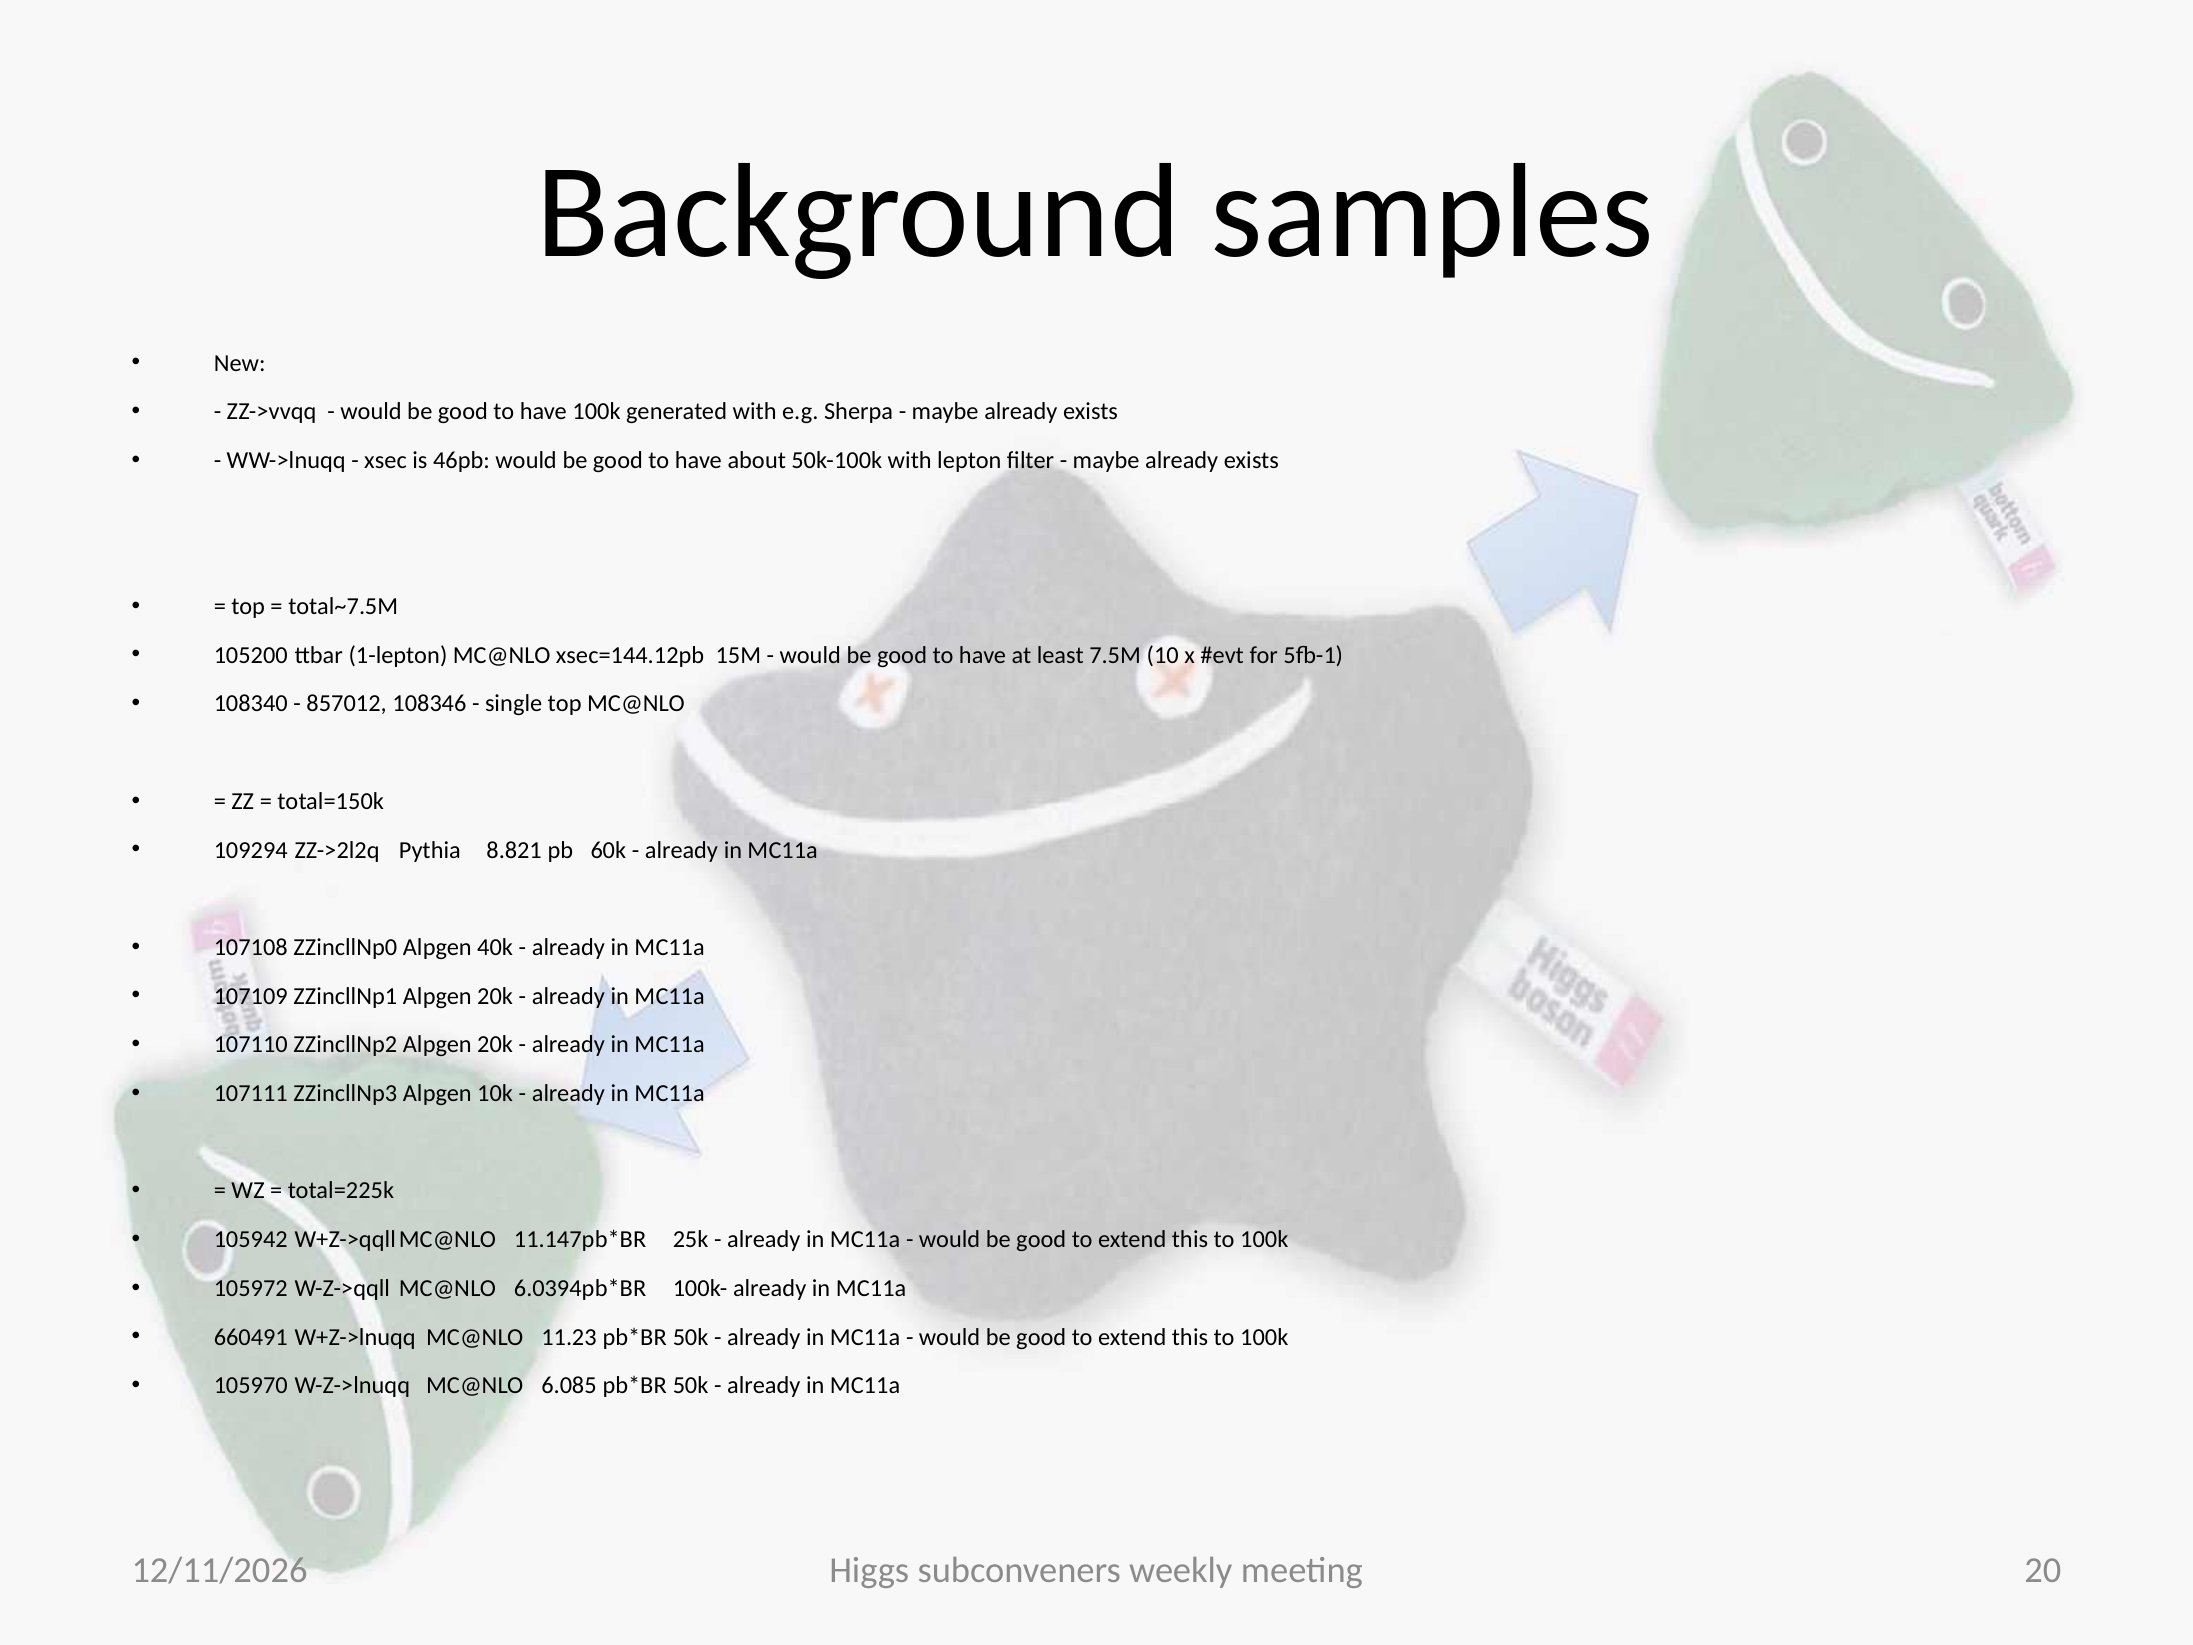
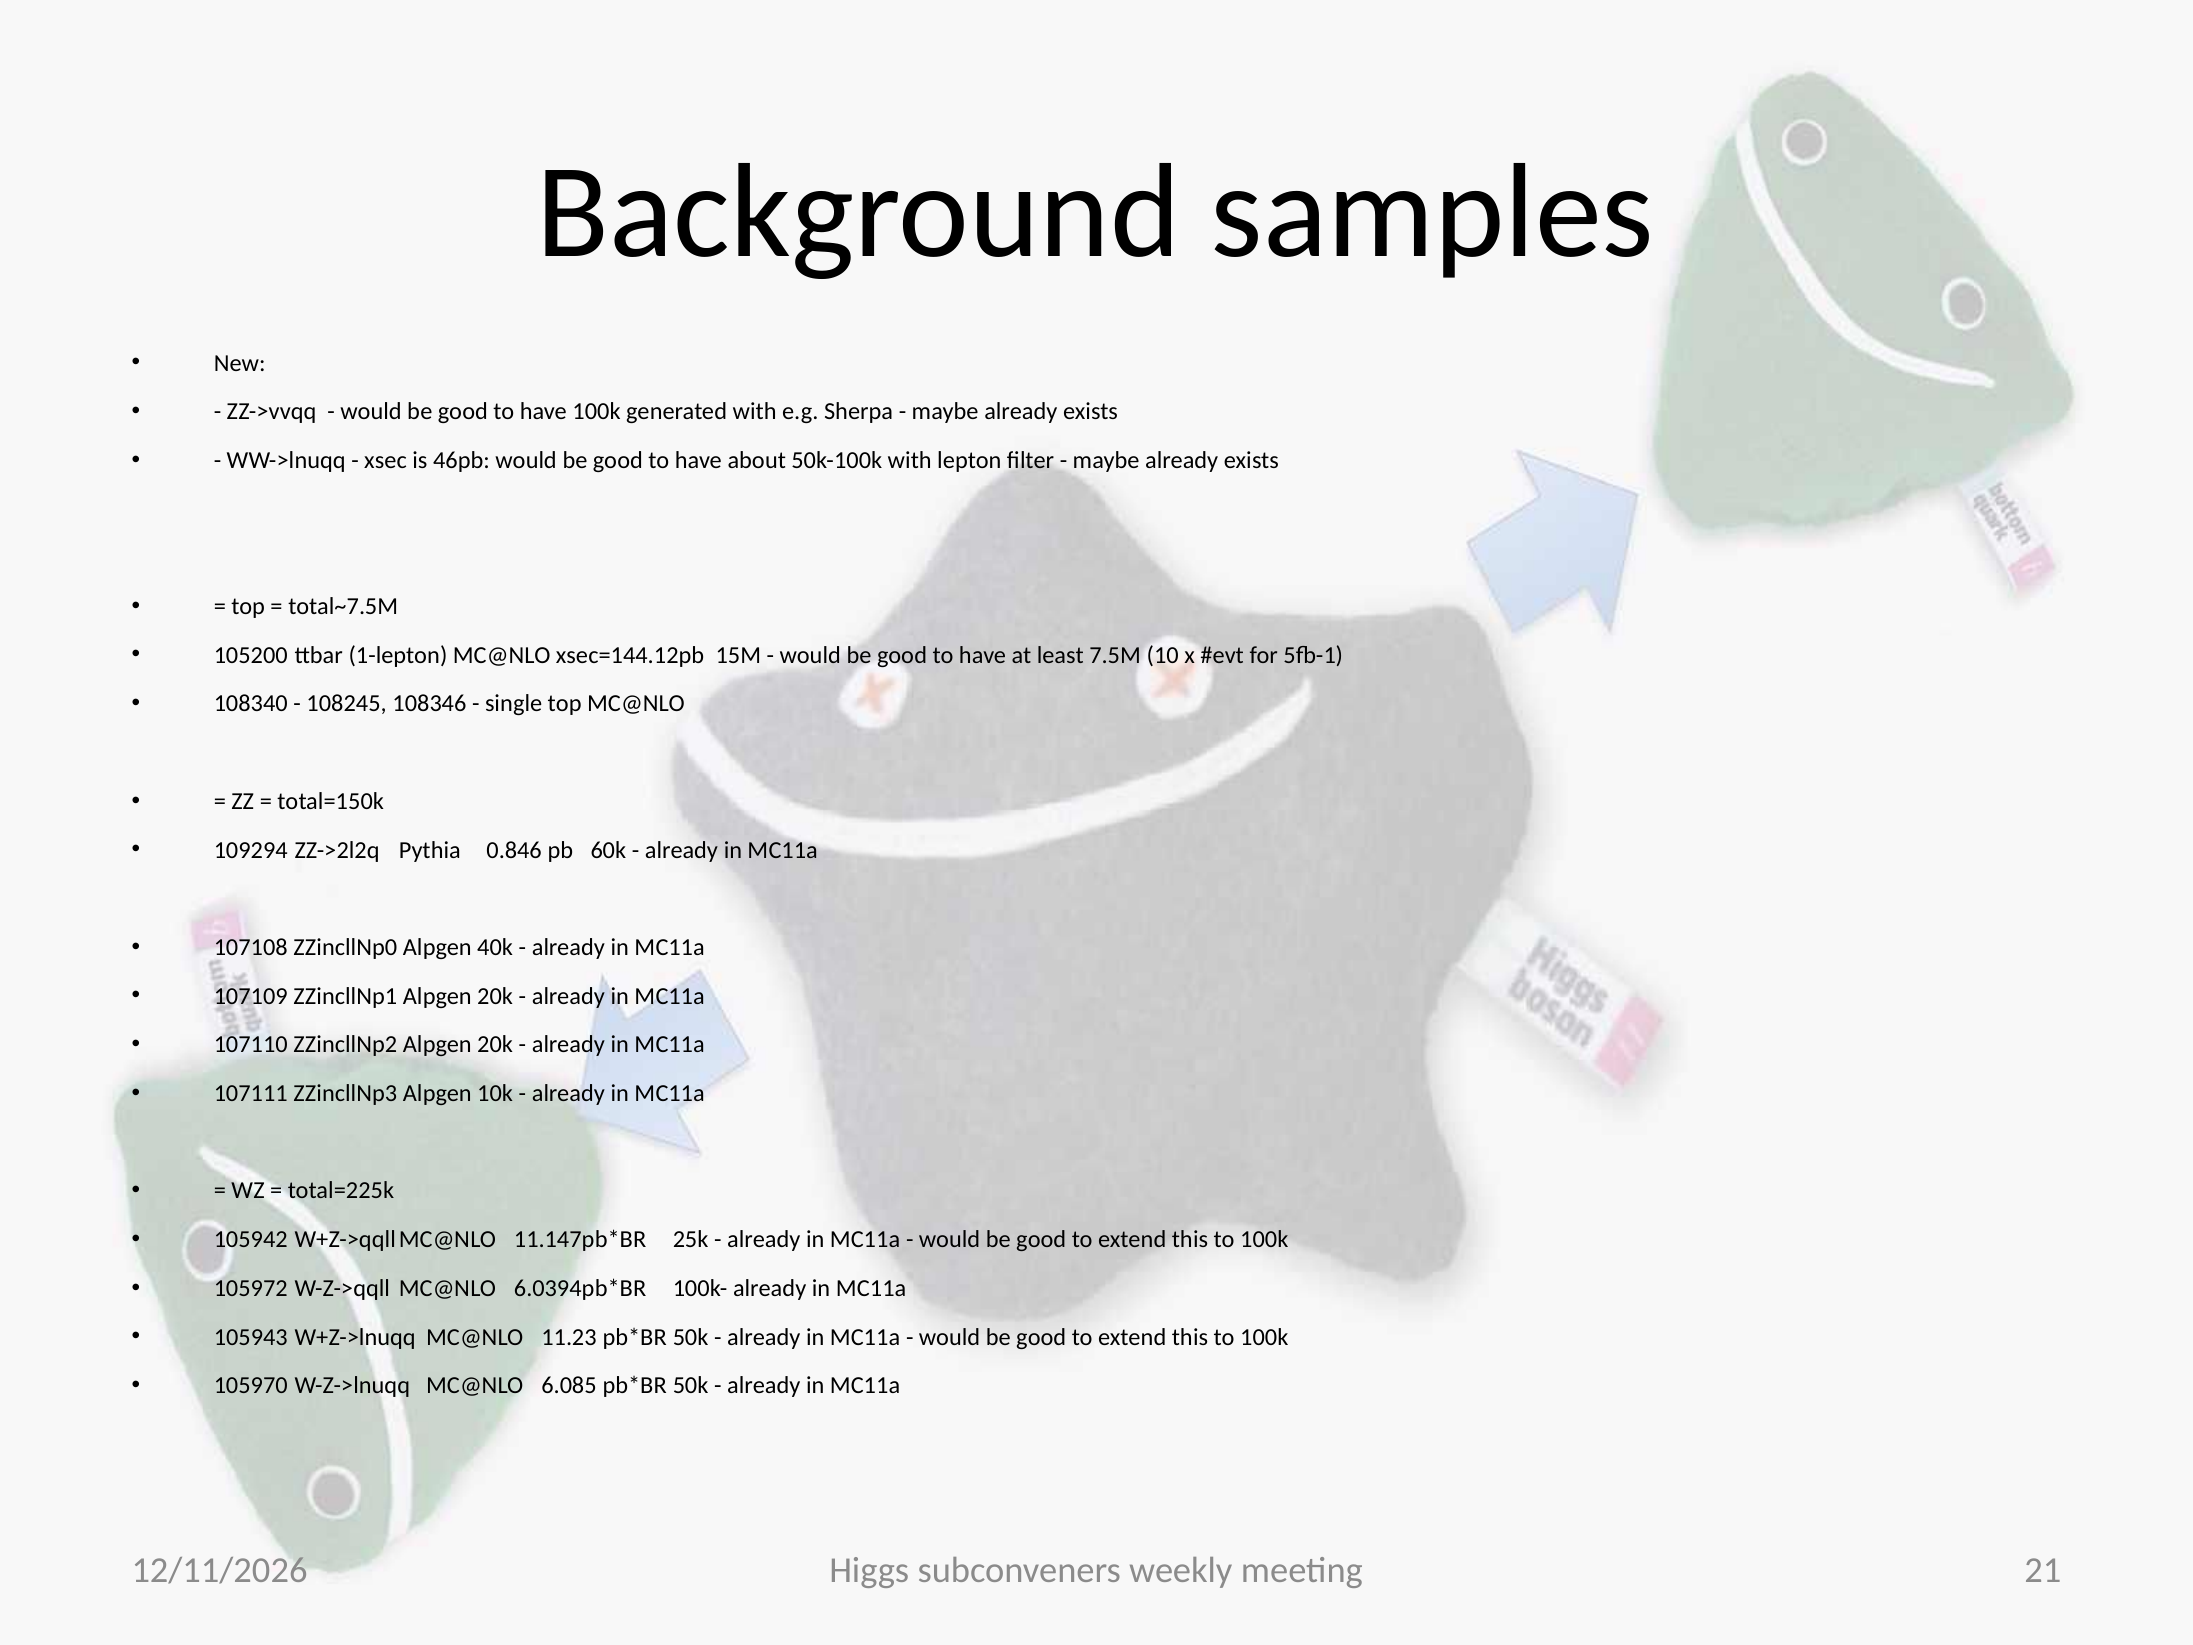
857012: 857012 -> 108245
8.821: 8.821 -> 0.846
660491: 660491 -> 105943
20: 20 -> 21
